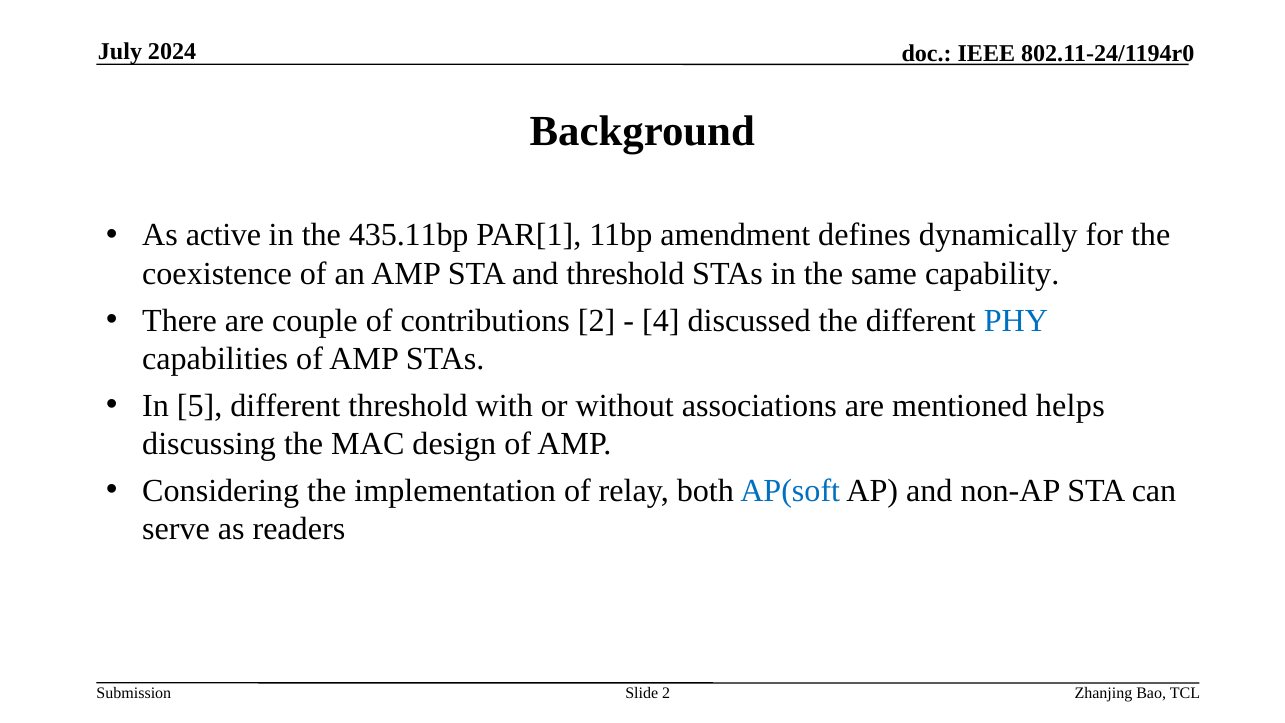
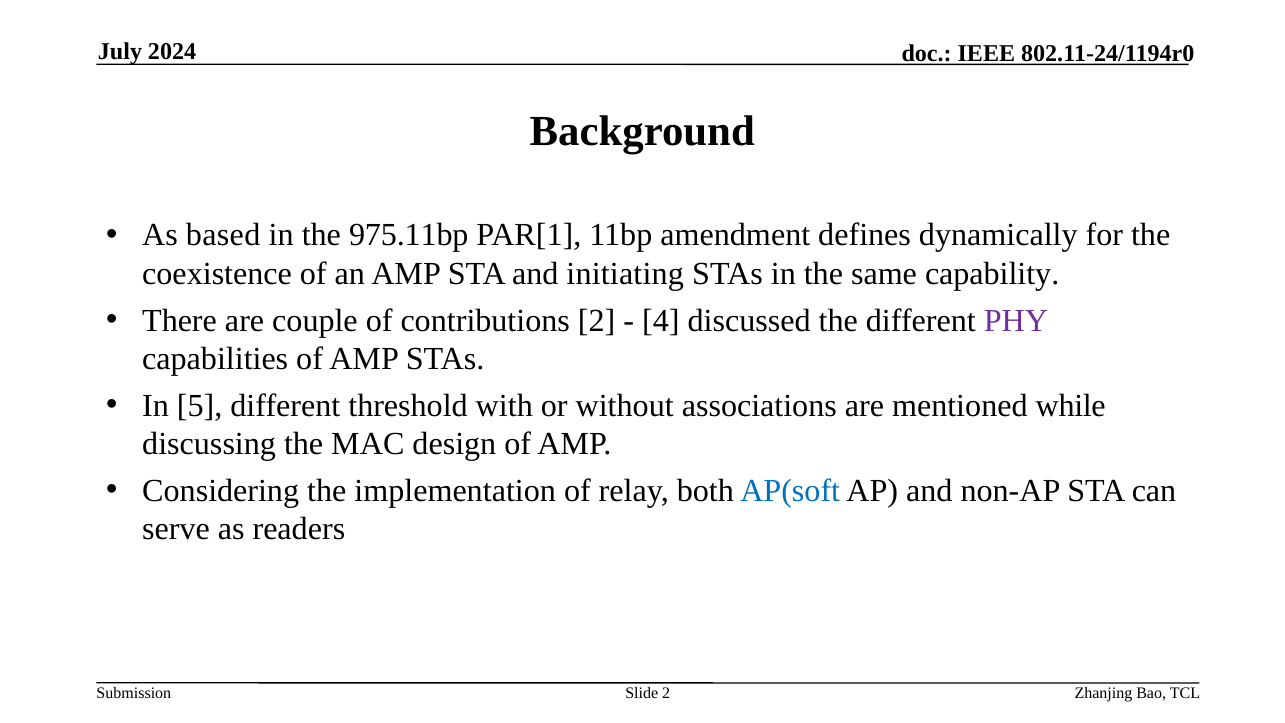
active: active -> based
435.11bp: 435.11bp -> 975.11bp
and threshold: threshold -> initiating
PHY colour: blue -> purple
helps: helps -> while
